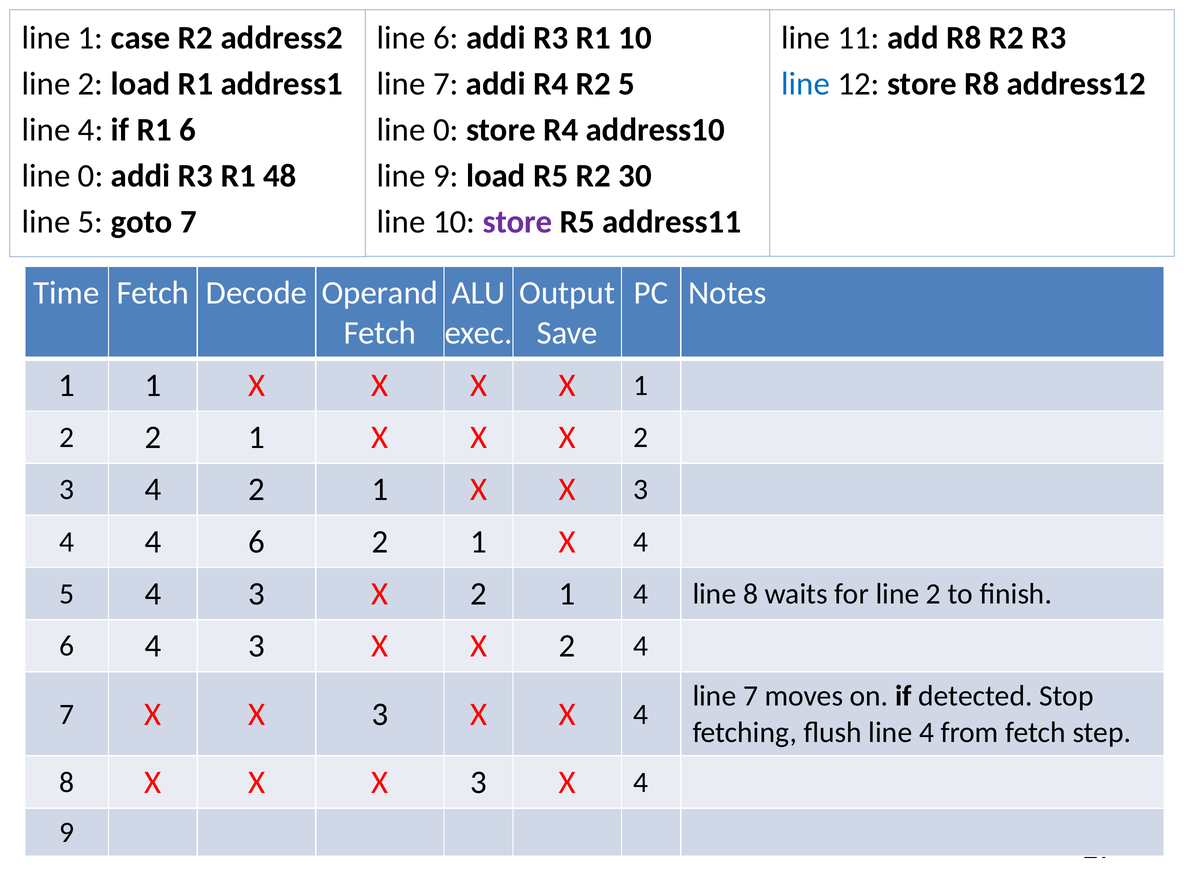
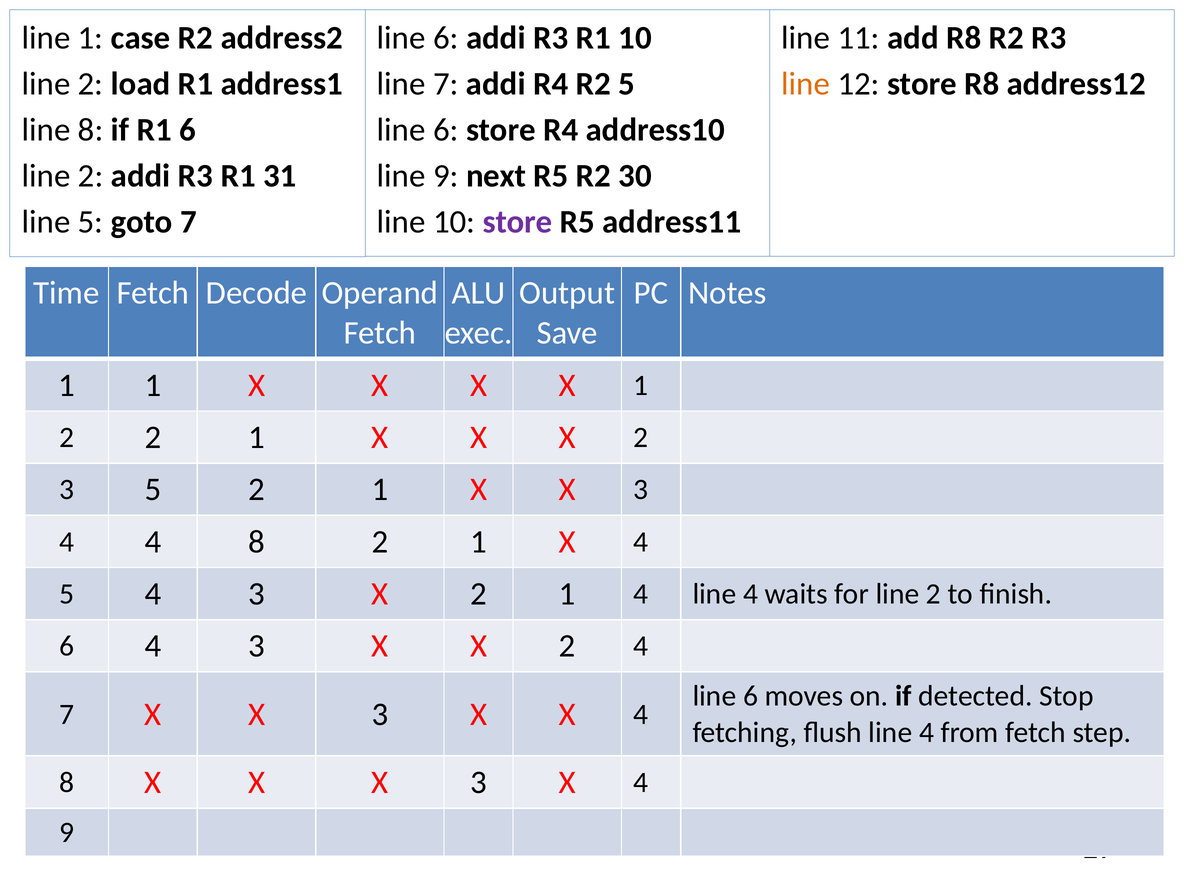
line at (806, 84) colour: blue -> orange
4 at (91, 130): 4 -> 8
0 at (446, 130): 0 -> 6
0 at (91, 176): 0 -> 2
48: 48 -> 31
9 load: load -> next
4 at (153, 490): 4 -> 5
4 6: 6 -> 8
4 line 8: 8 -> 4
7 at (751, 696): 7 -> 6
